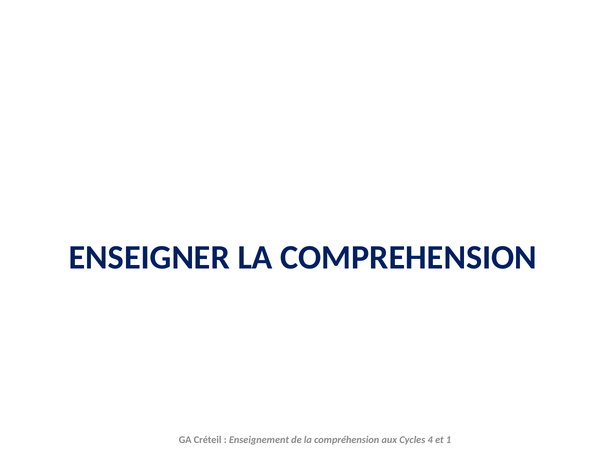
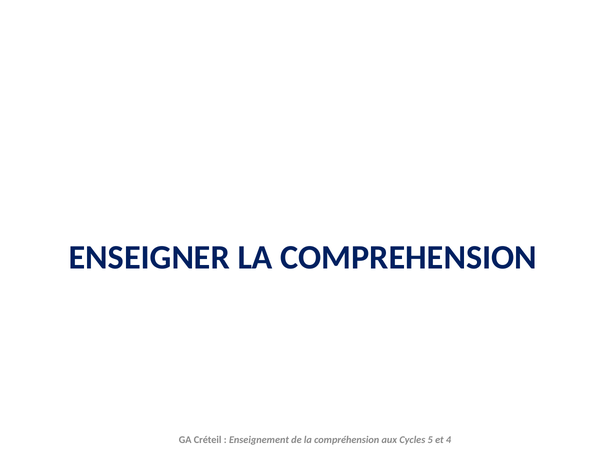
4: 4 -> 5
1: 1 -> 4
